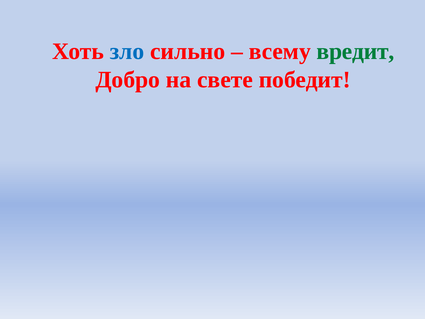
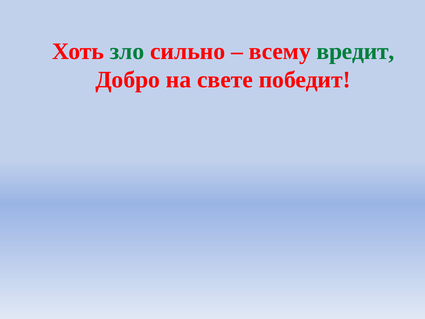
зло colour: blue -> green
